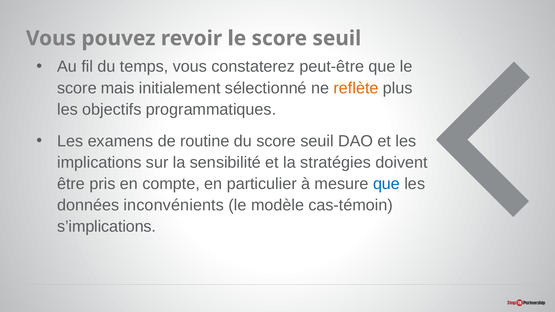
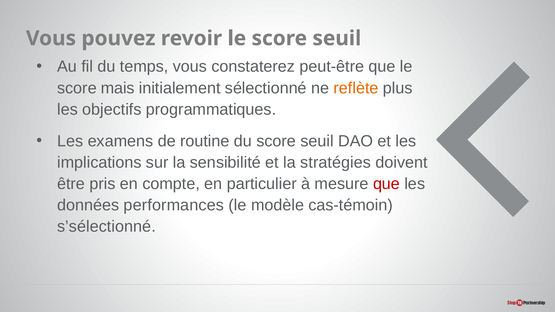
que at (386, 184) colour: blue -> red
inconvénients: inconvénients -> performances
s’implications: s’implications -> s’sélectionné
